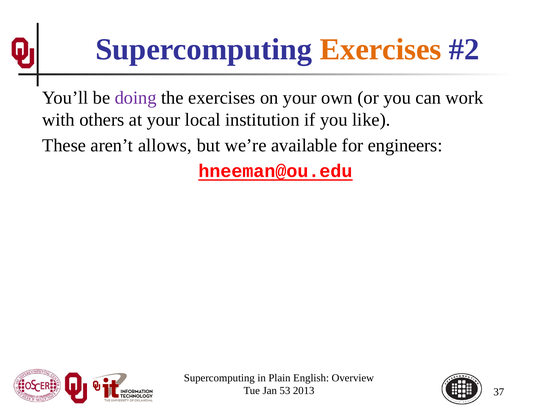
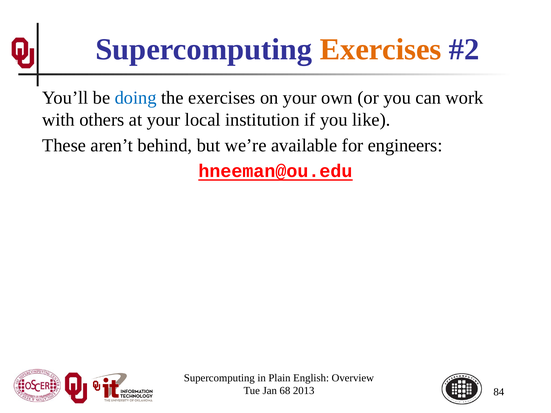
doing colour: purple -> blue
allows: allows -> behind
53: 53 -> 68
37: 37 -> 84
